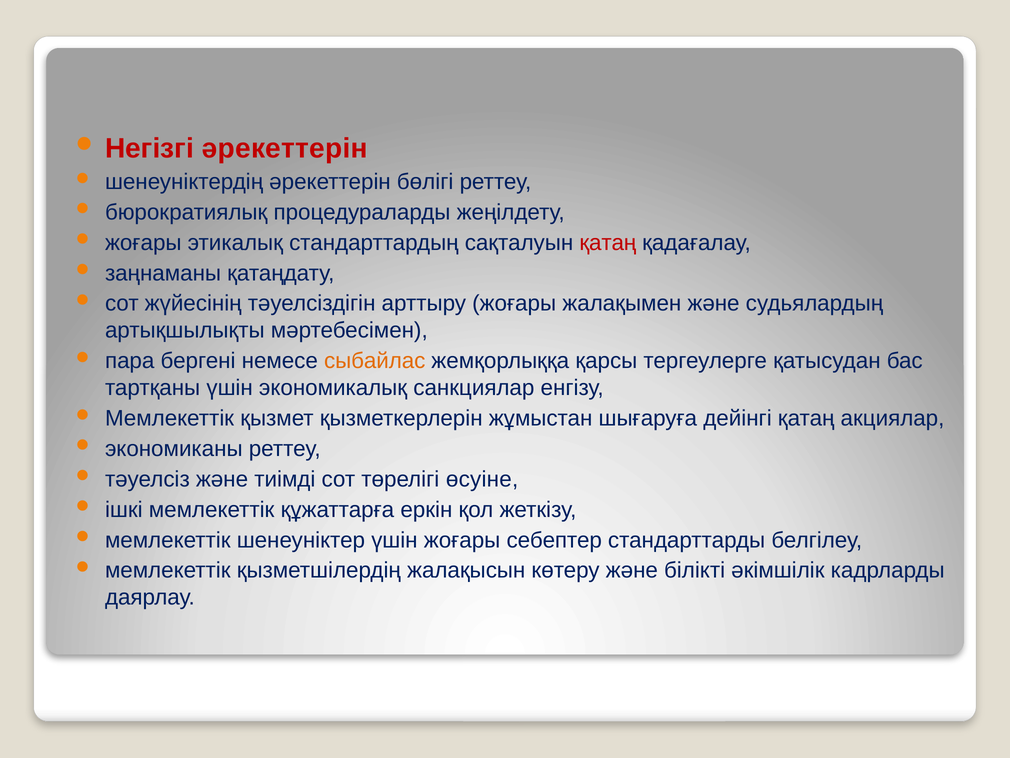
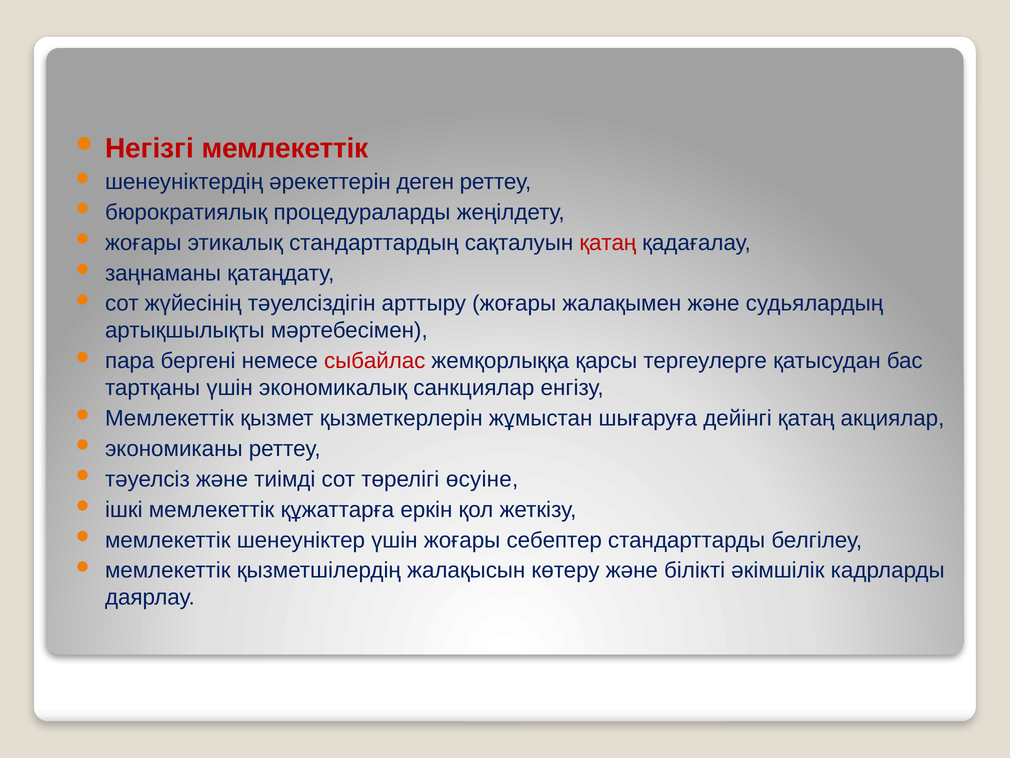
Негізгі әрекеттерін: әрекеттерін -> мемлекеттік
бөлігі: бөлігі -> деген
сыбайлас colour: orange -> red
